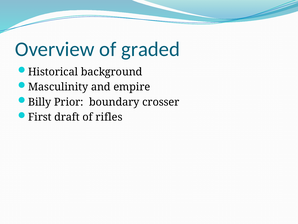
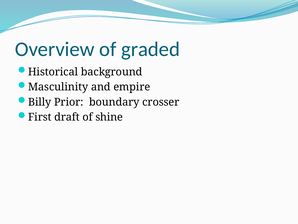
rifles: rifles -> shine
